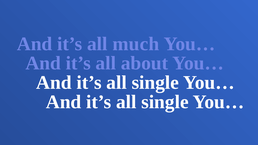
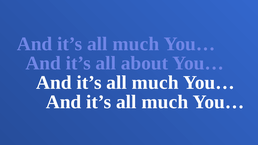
single at (155, 83): single -> much
single at (165, 102): single -> much
